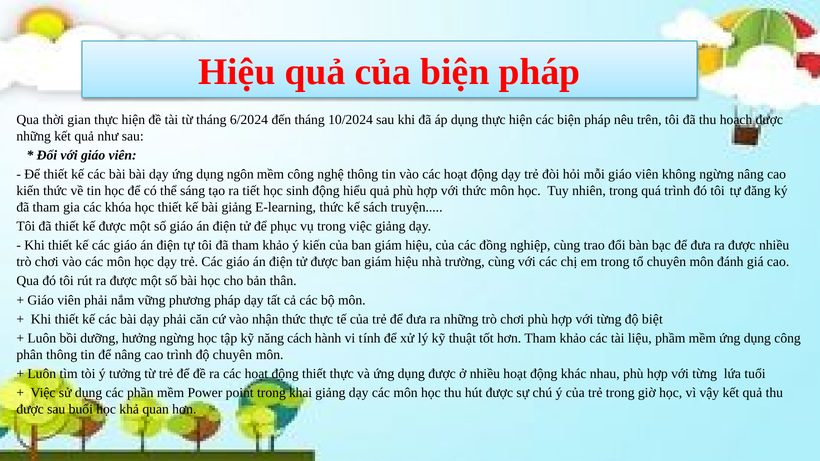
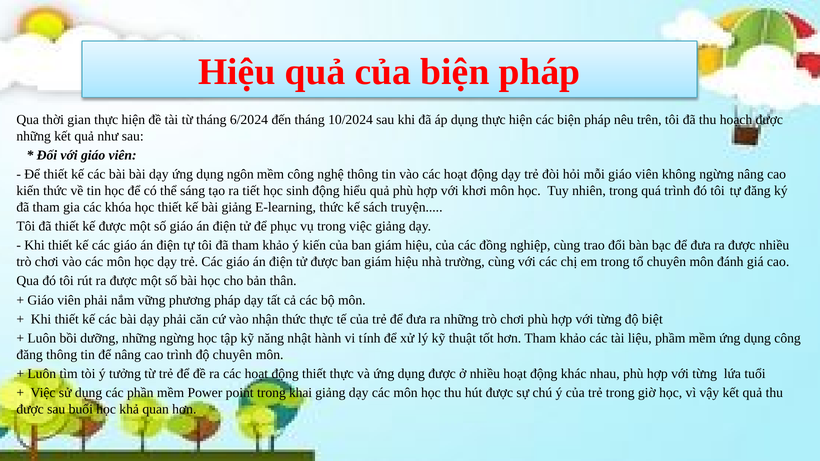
với thức: thức -> khơi
dưỡng hưởng: hưởng -> những
cách: cách -> nhật
phân at (30, 355): phân -> đăng
